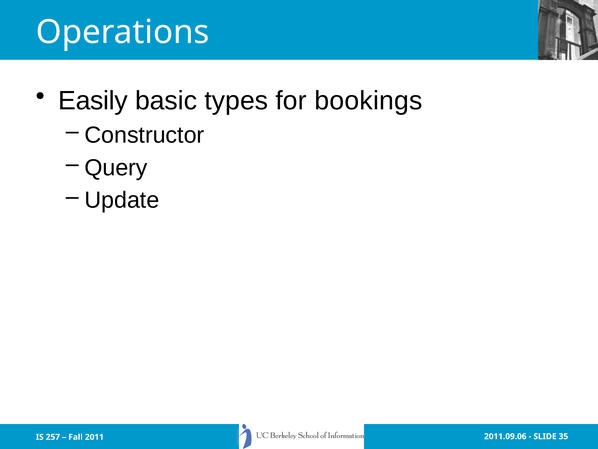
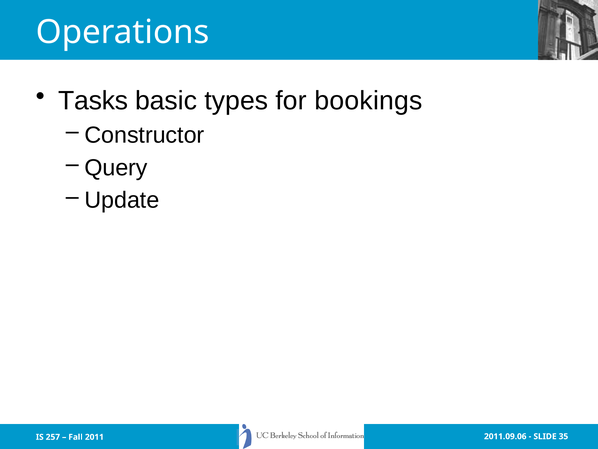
Easily: Easily -> Tasks
